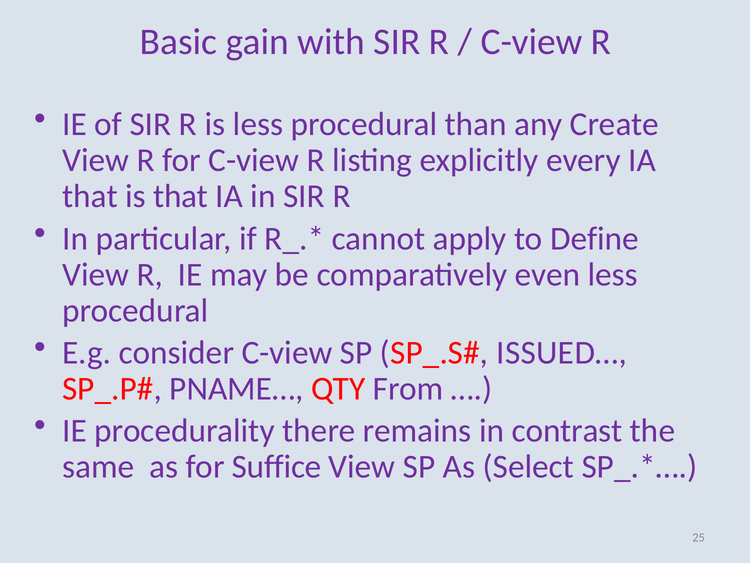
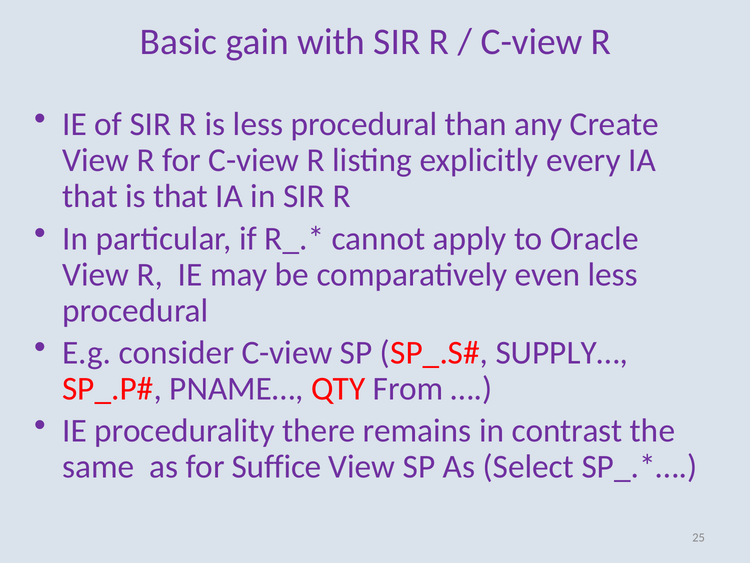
Define: Define -> Oracle
ISSUED…: ISSUED… -> SUPPLY…
